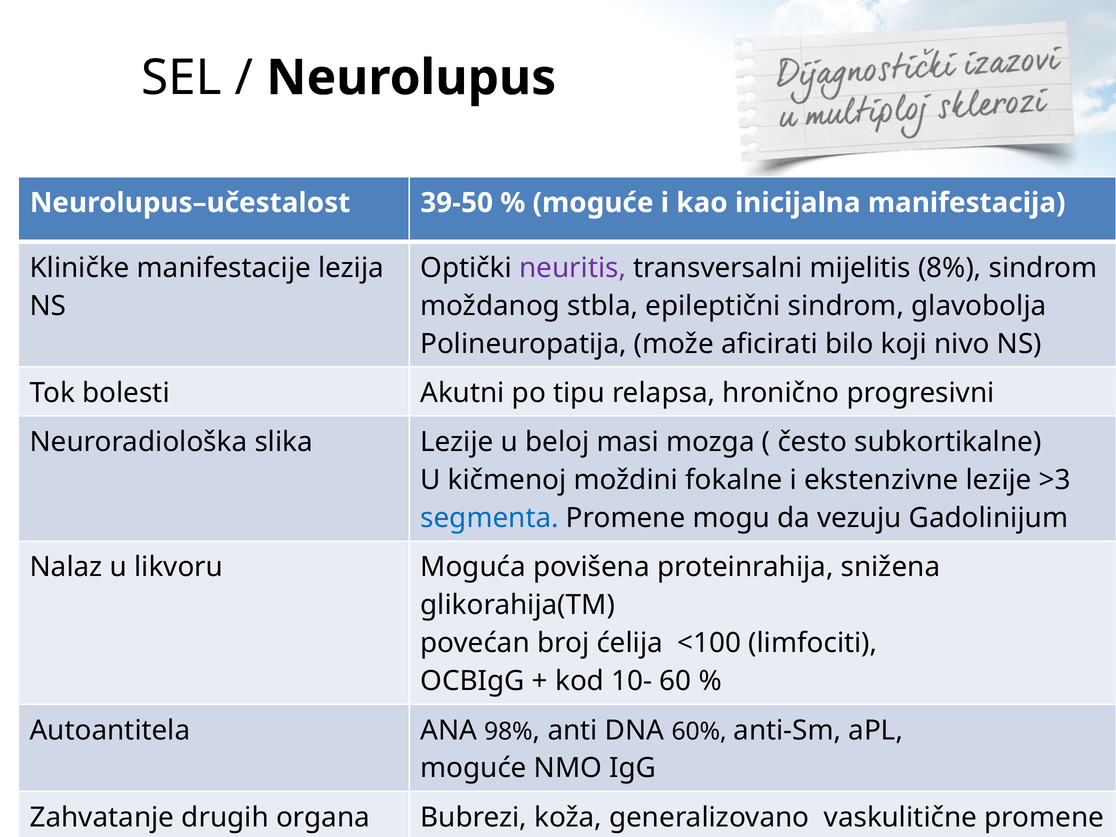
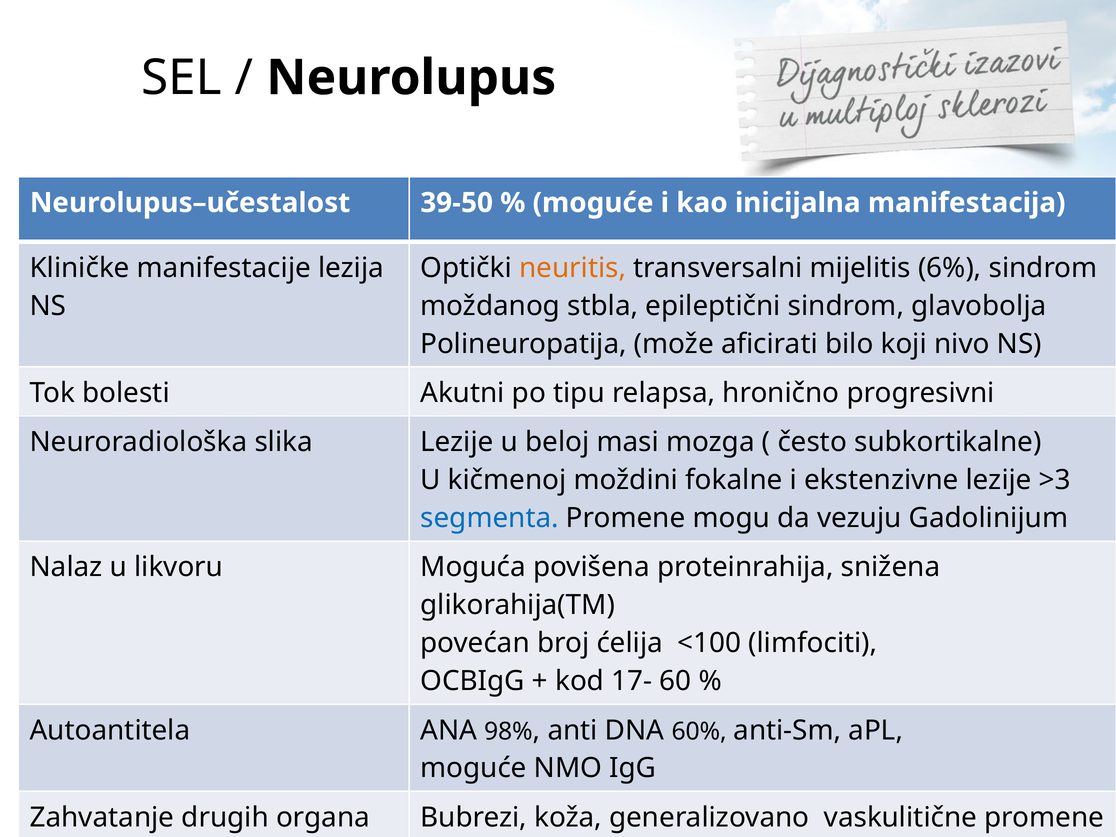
neuritis colour: purple -> orange
8%: 8% -> 6%
10-: 10- -> 17-
